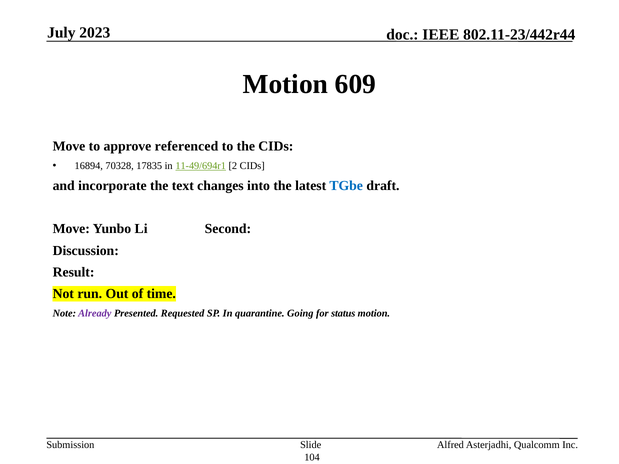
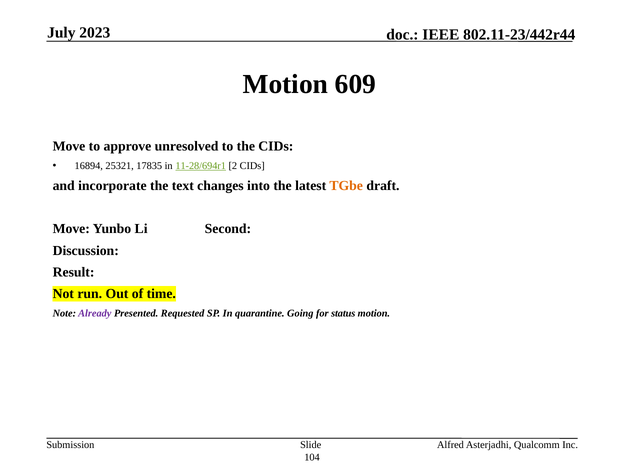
referenced: referenced -> unresolved
70328: 70328 -> 25321
11-49/694r1: 11-49/694r1 -> 11-28/694r1
TGbe colour: blue -> orange
